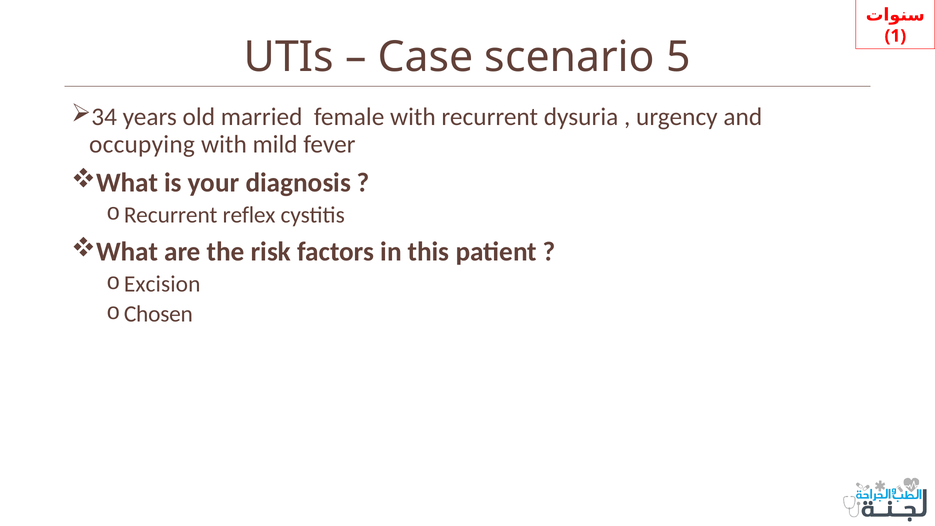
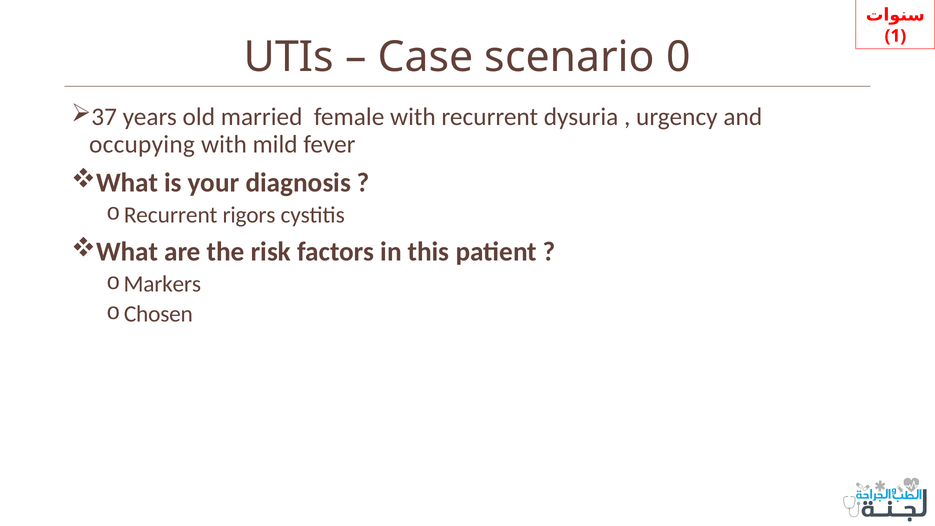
5: 5 -> 0
34: 34 -> 37
reflex: reflex -> rigors
Excision: Excision -> Markers
